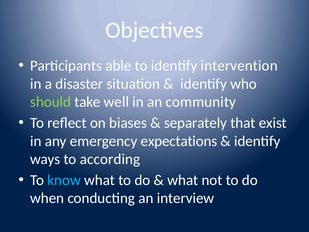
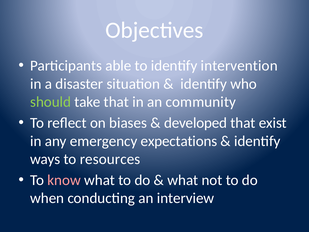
take well: well -> that
separately: separately -> developed
according: according -> resources
know colour: light blue -> pink
